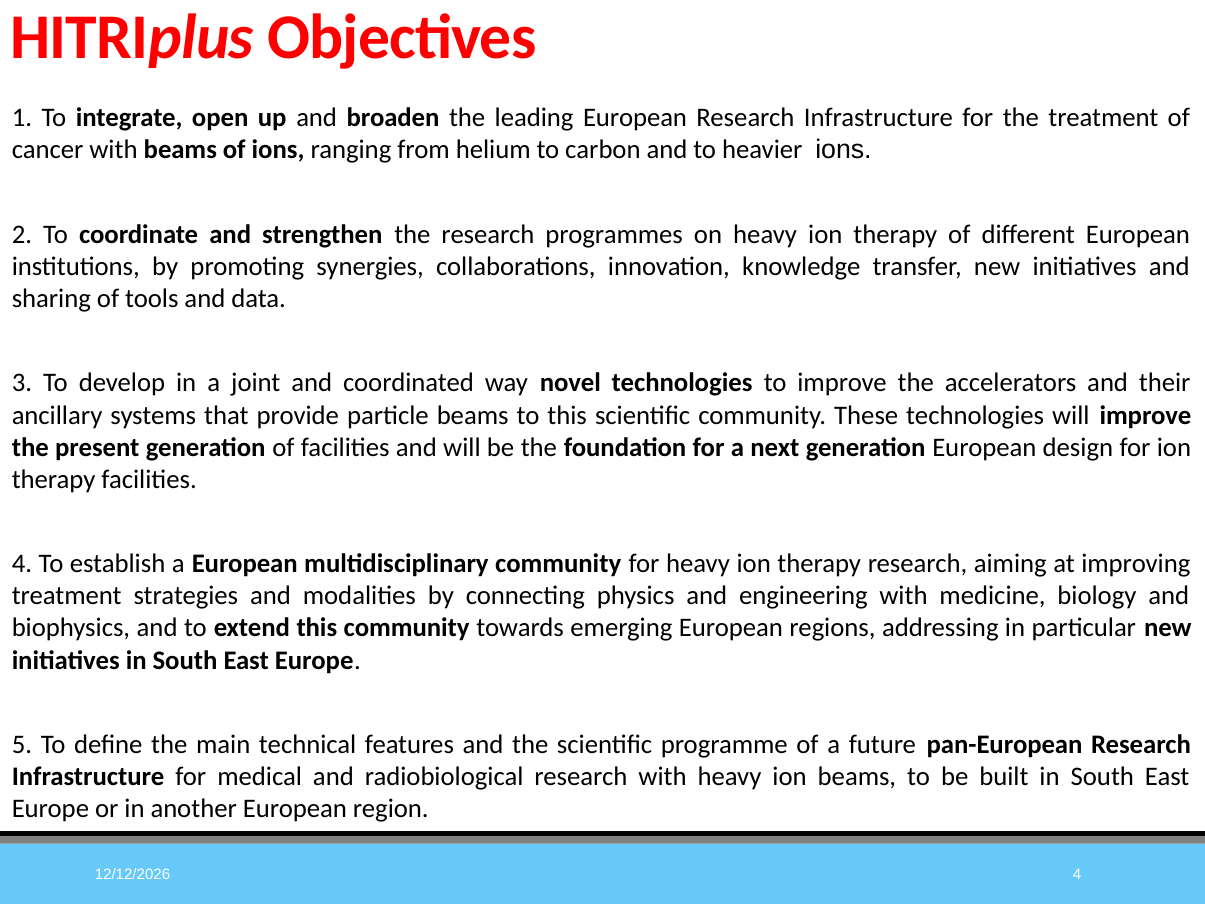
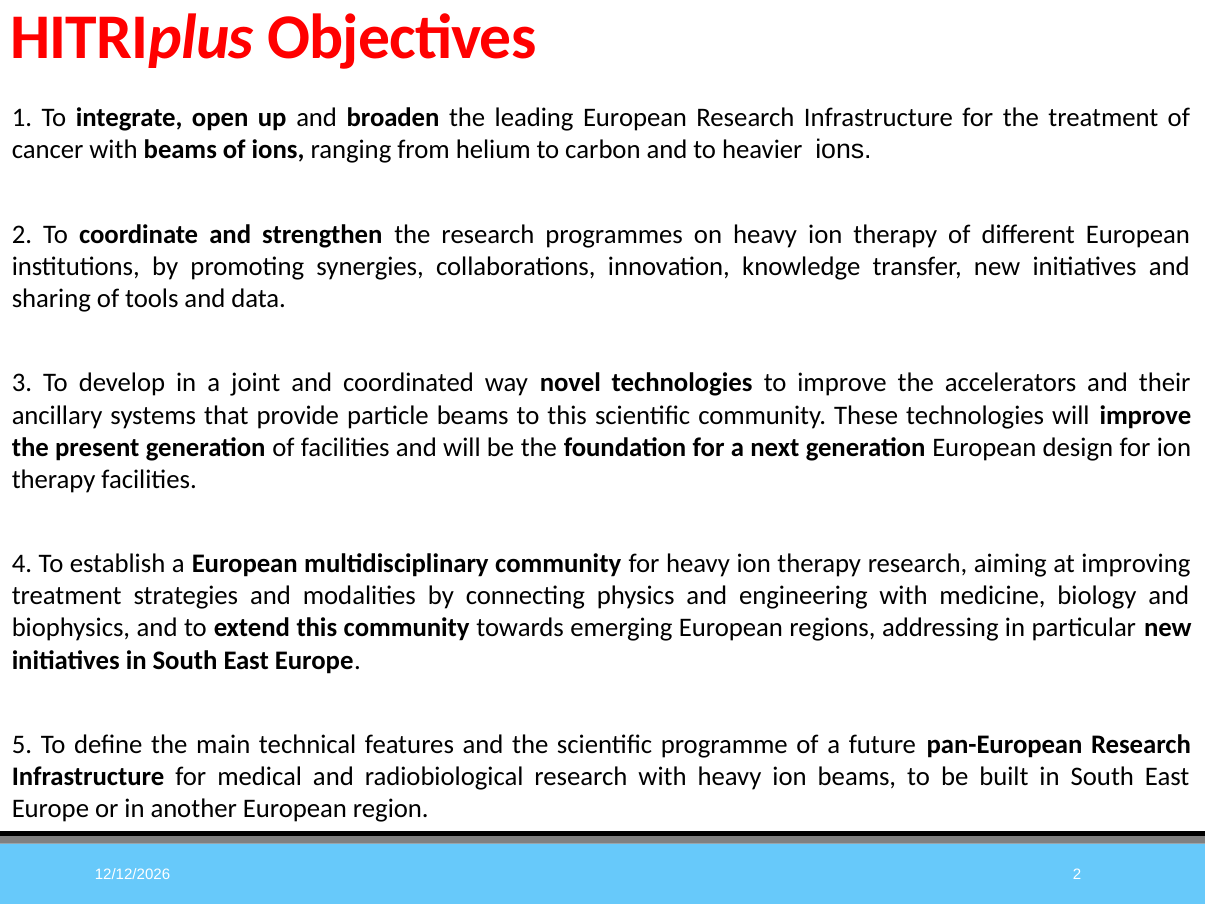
4 at (1077, 874): 4 -> 2
